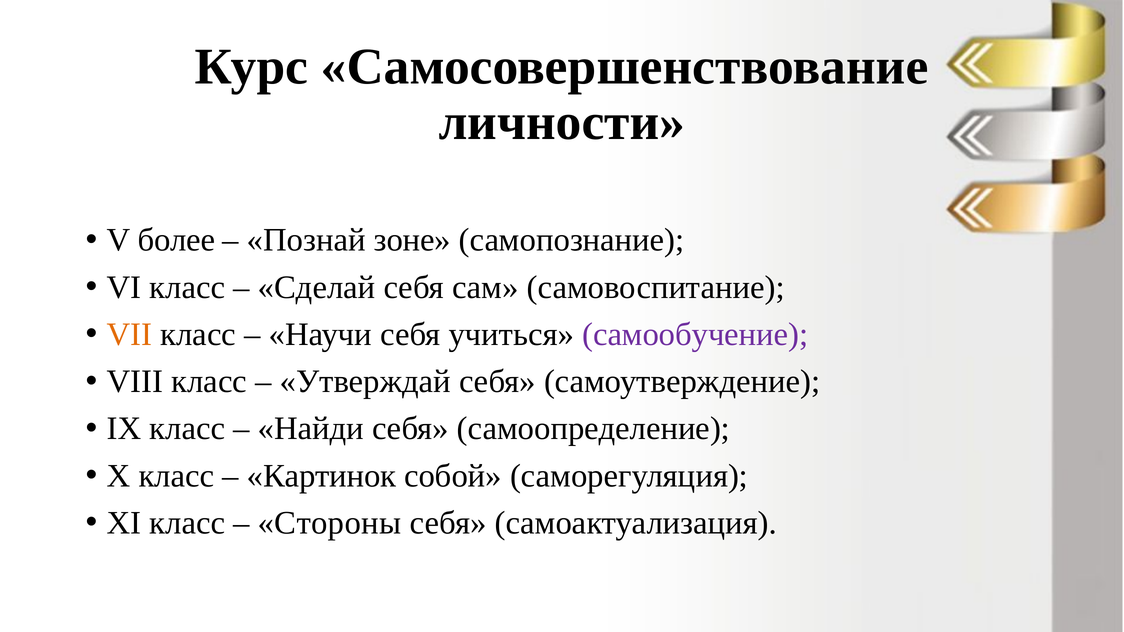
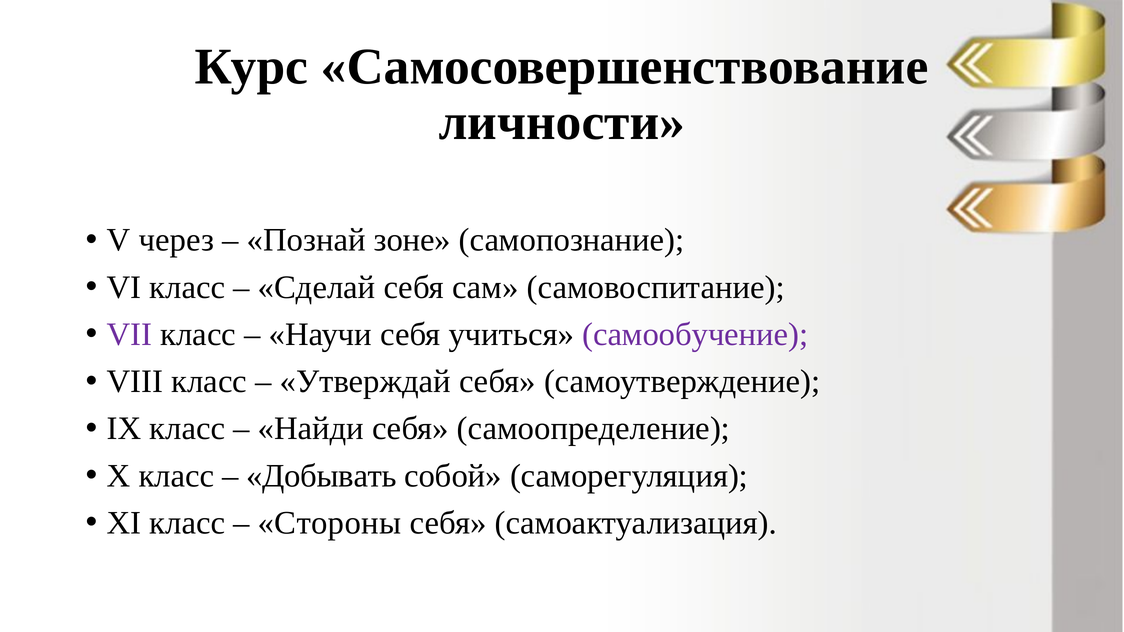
более: более -> через
VII colour: orange -> purple
Картинок: Картинок -> Добывать
